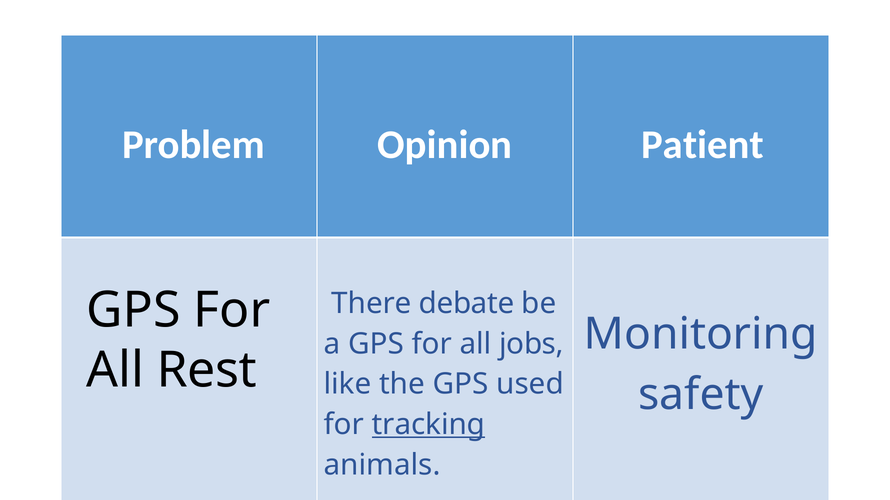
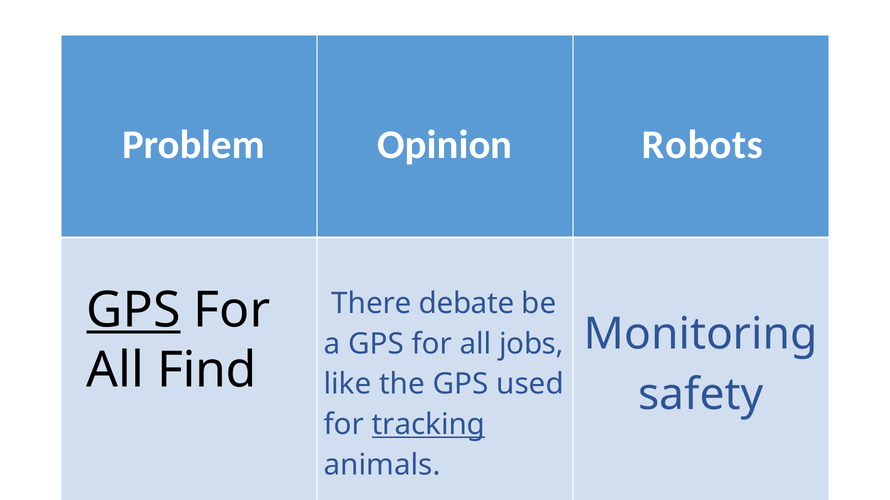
Patient: Patient -> Robots
GPS at (133, 311) underline: none -> present
Rest: Rest -> Find
